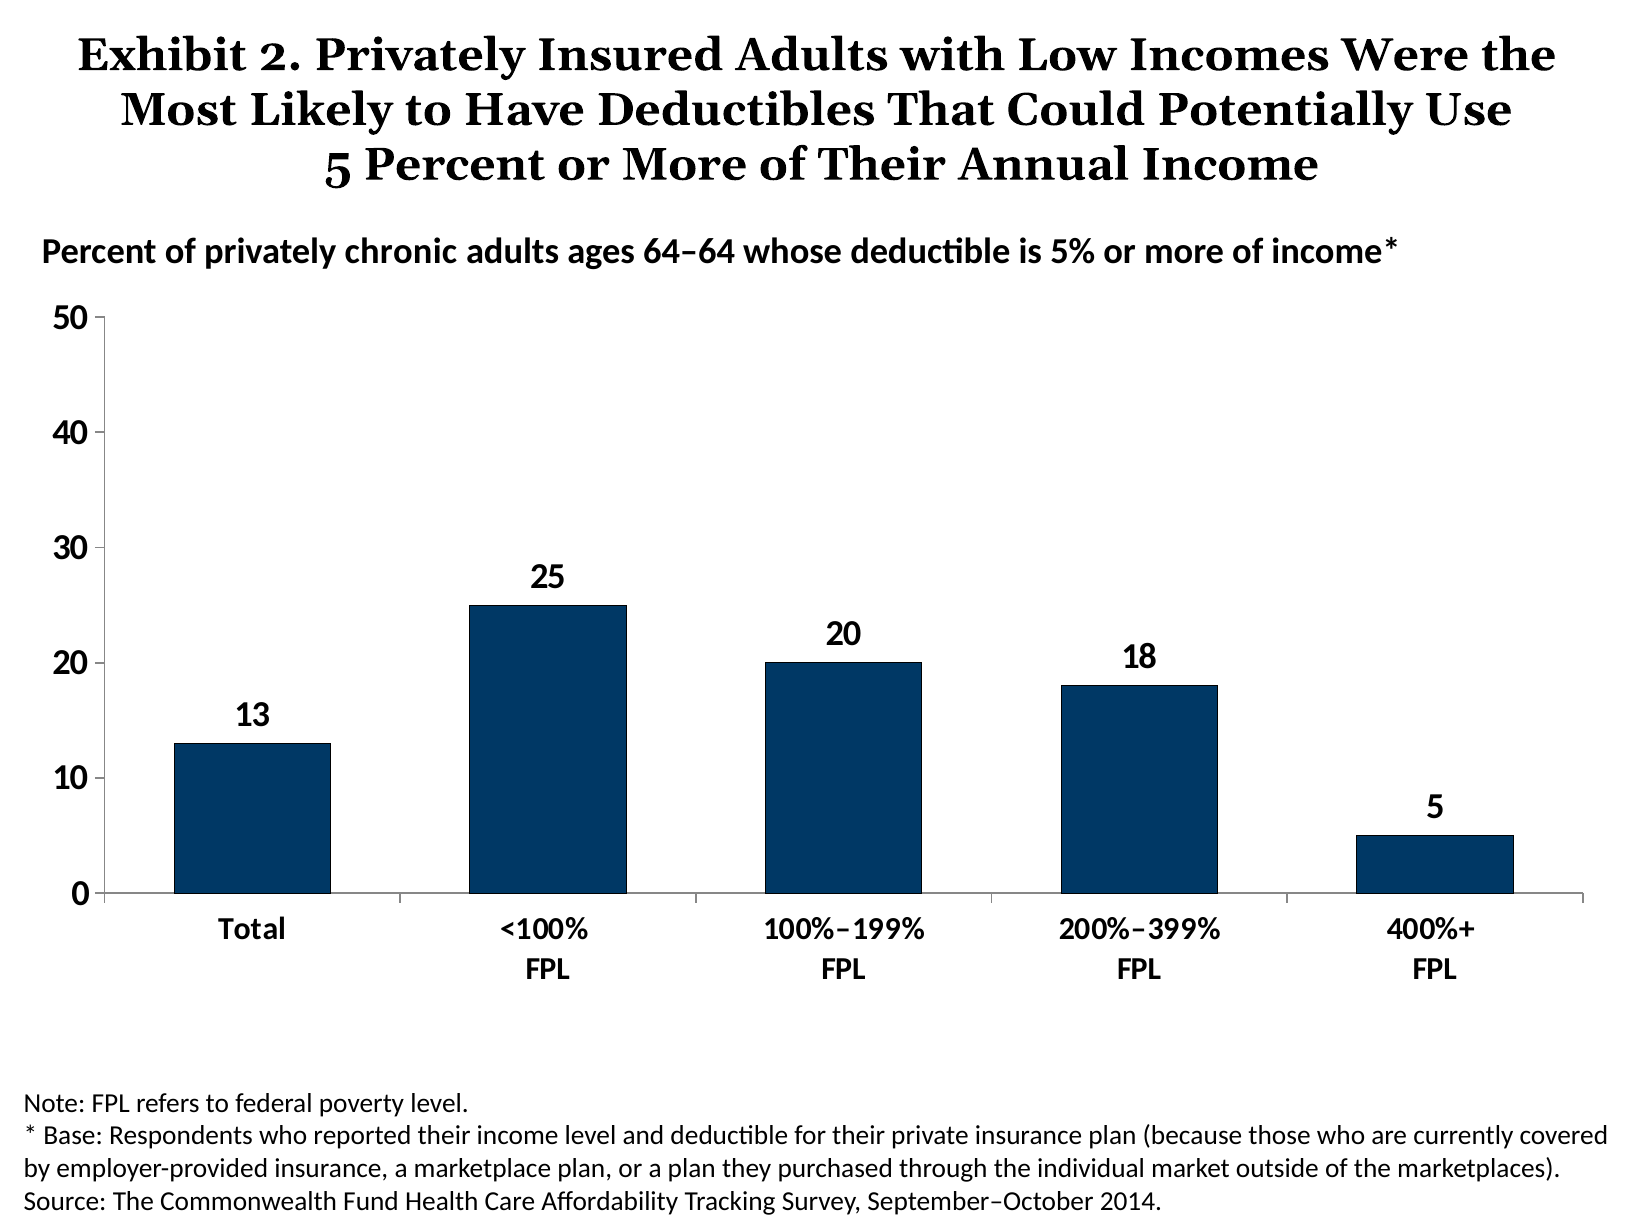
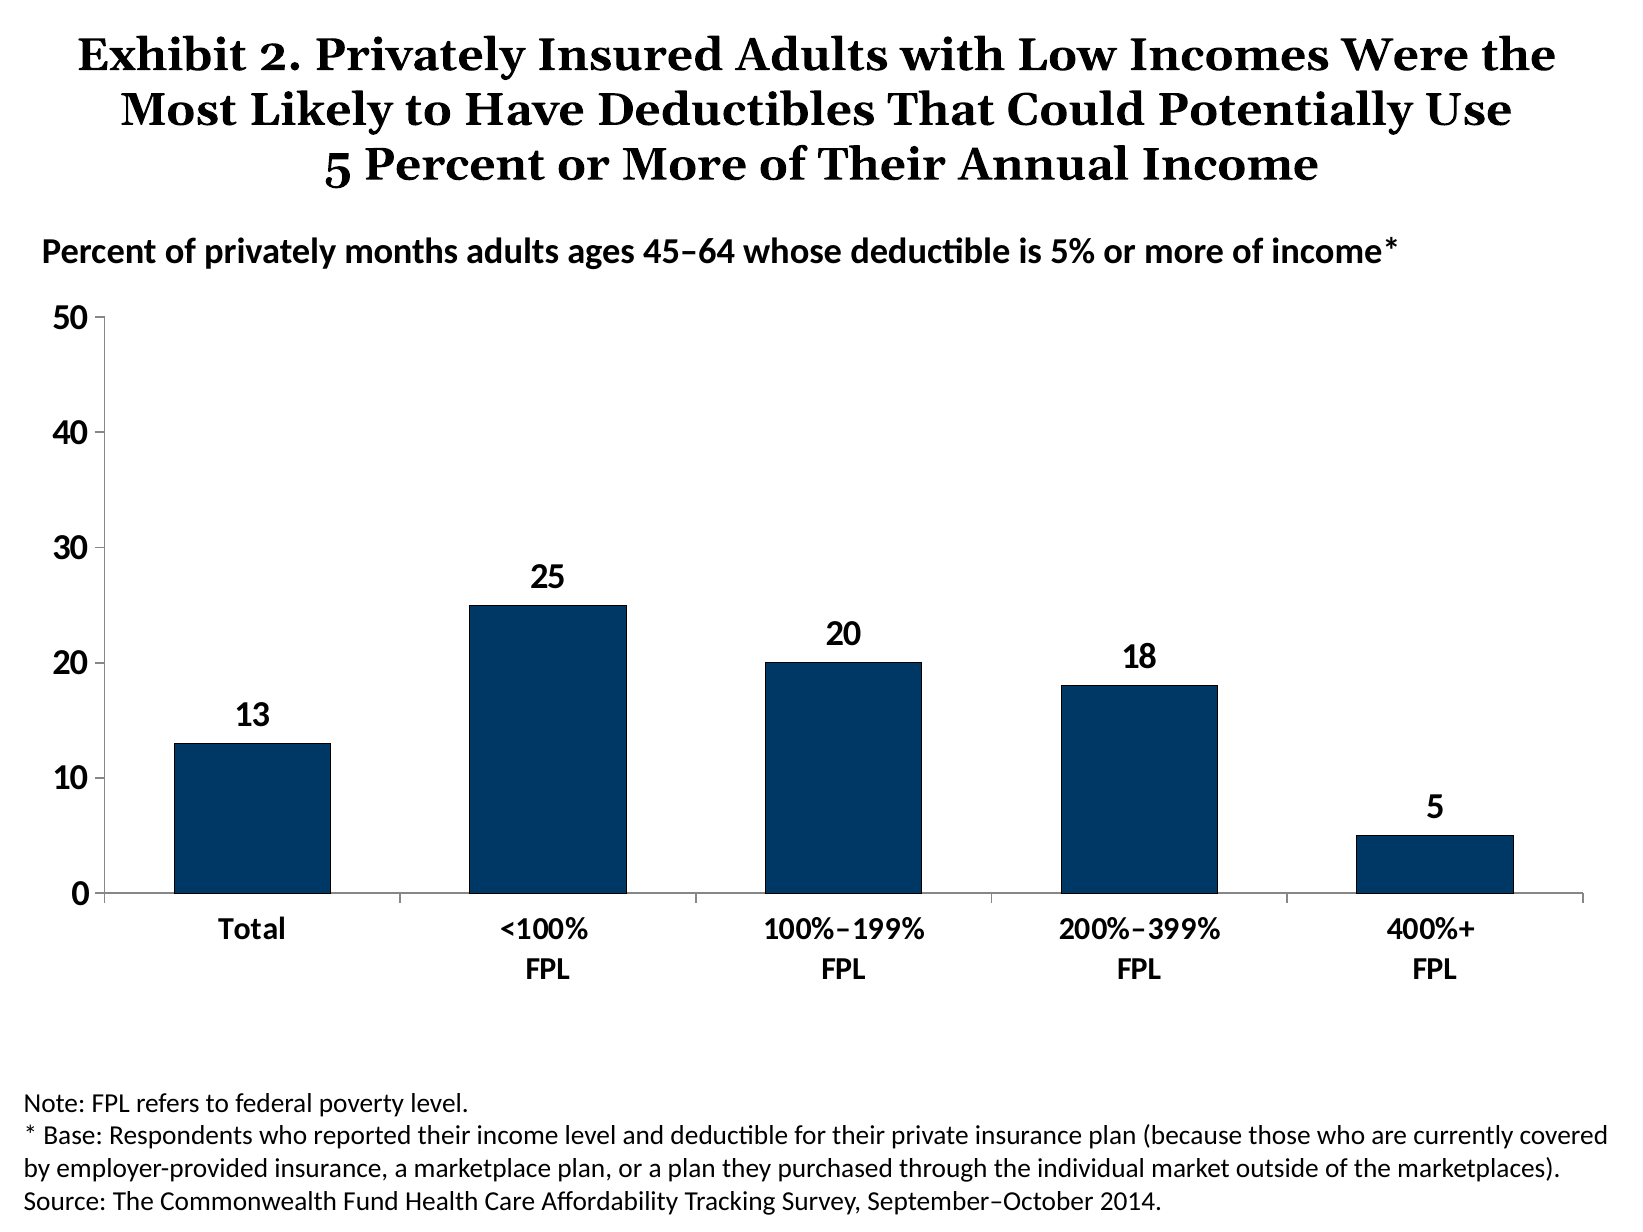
chronic: chronic -> months
64–64: 64–64 -> 45–64
